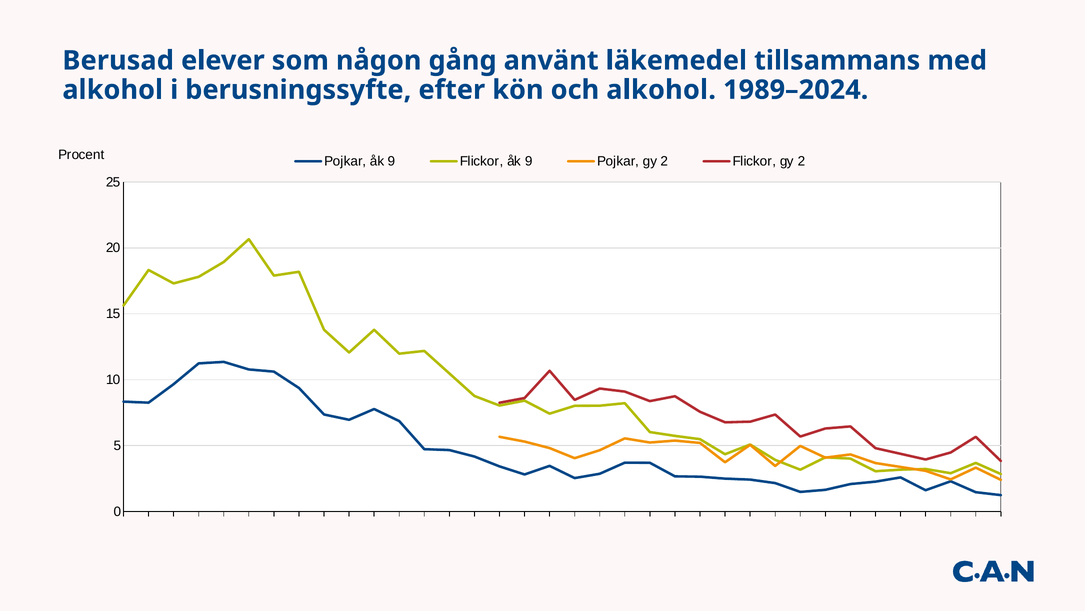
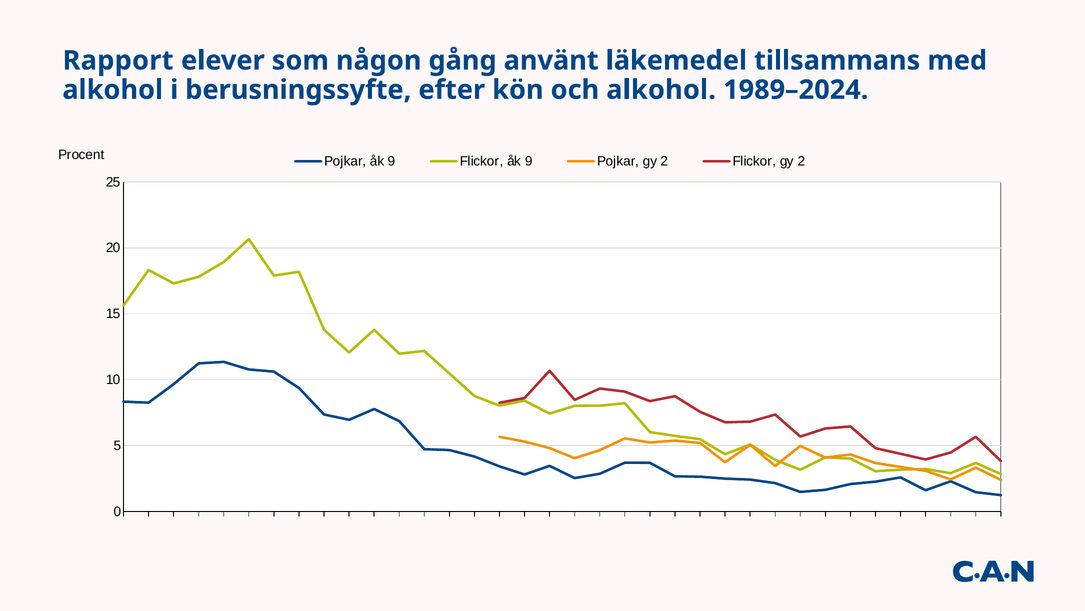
Berusad: Berusad -> Rapport
